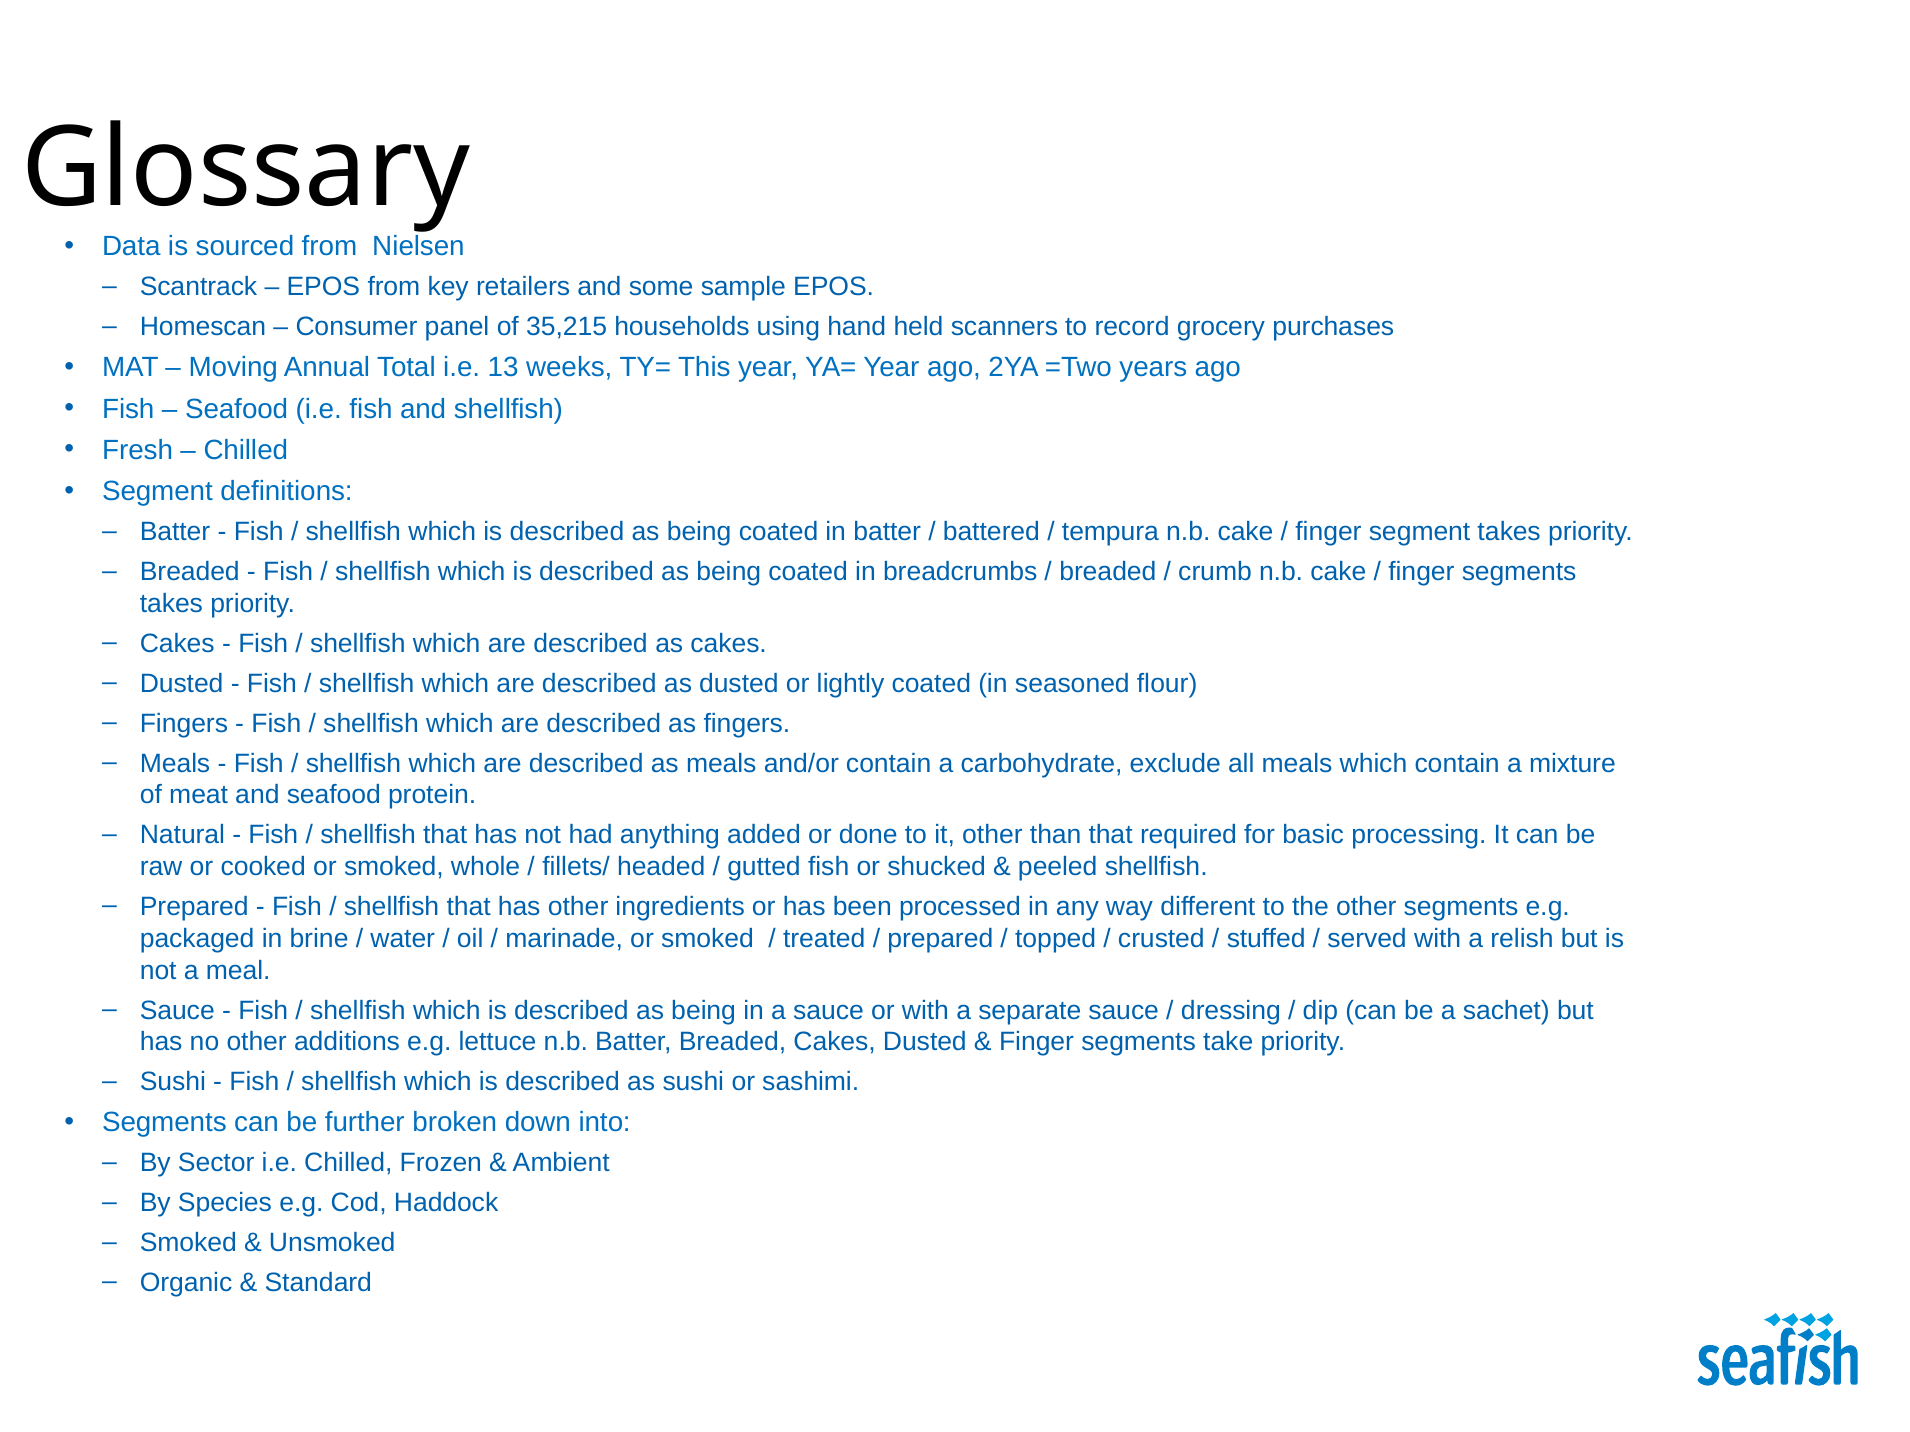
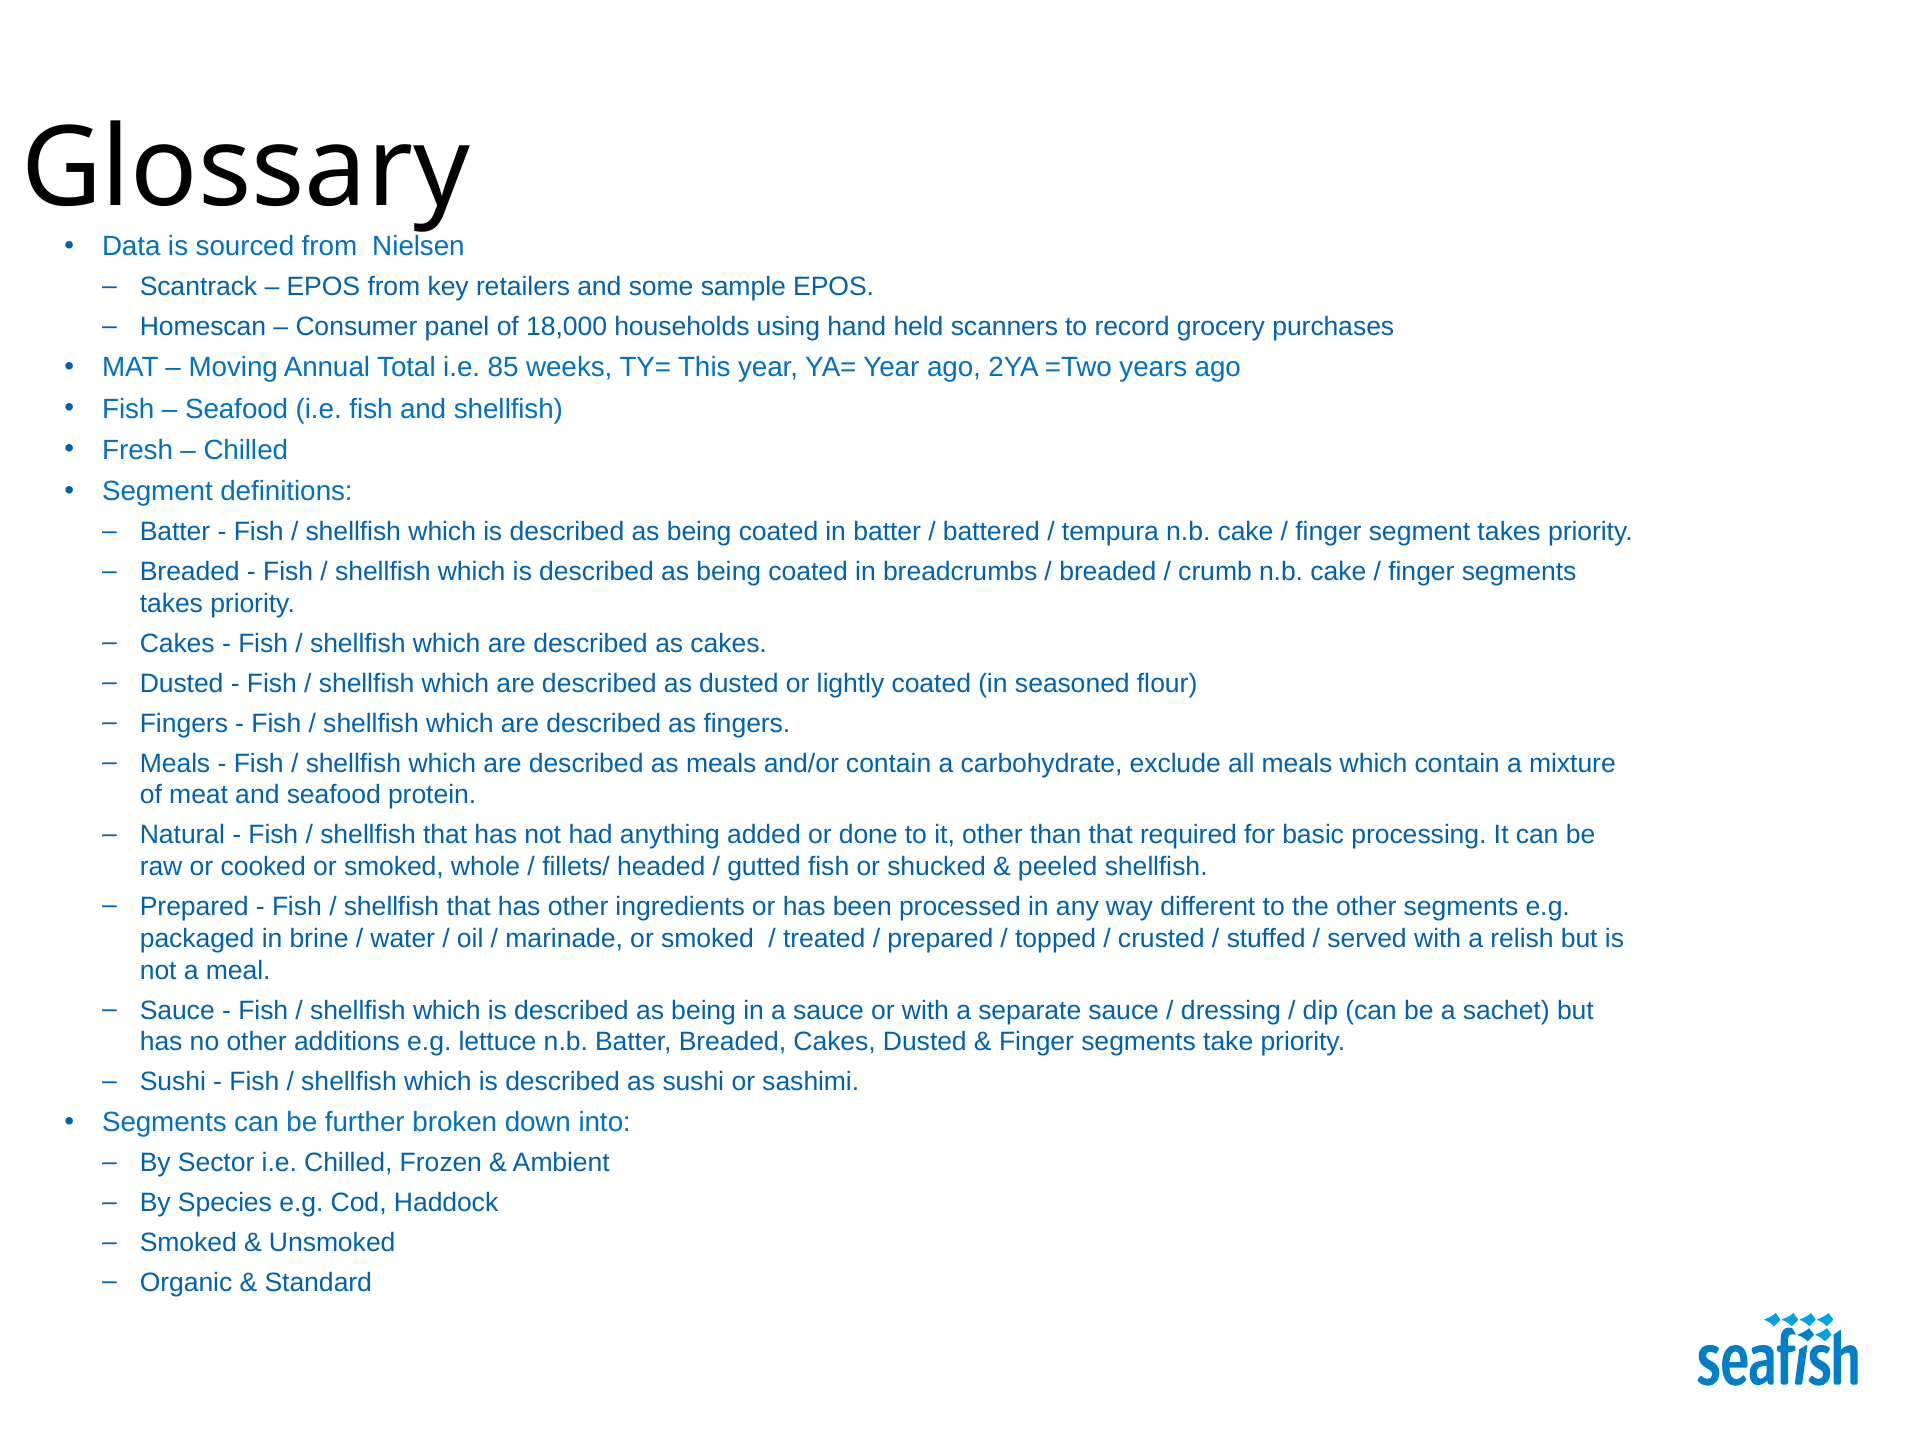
35,215: 35,215 -> 18,000
13: 13 -> 85
